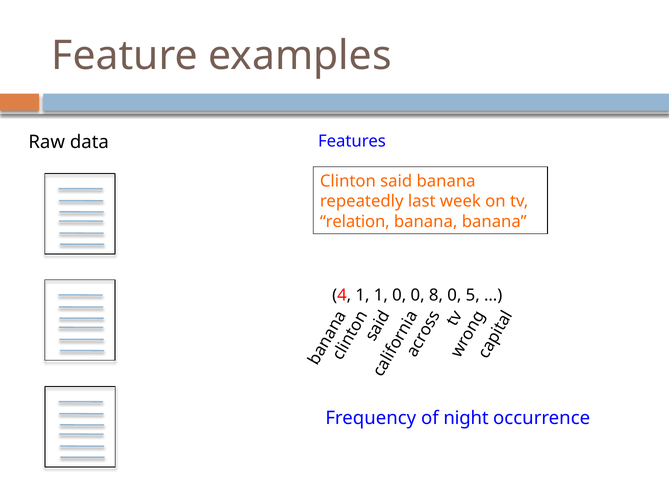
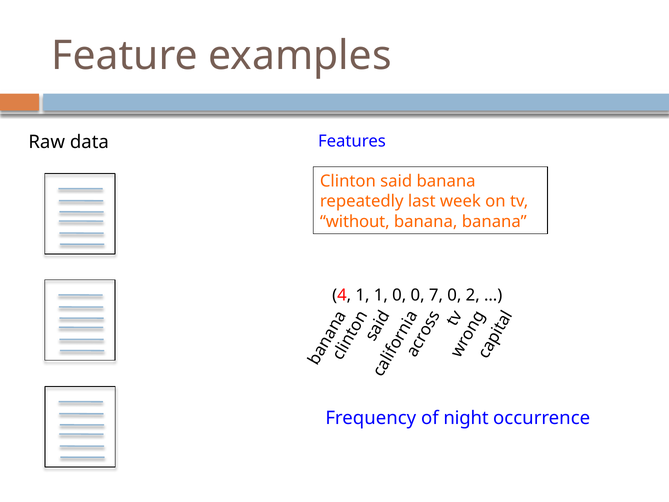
relation: relation -> without
8: 8 -> 7
5: 5 -> 2
